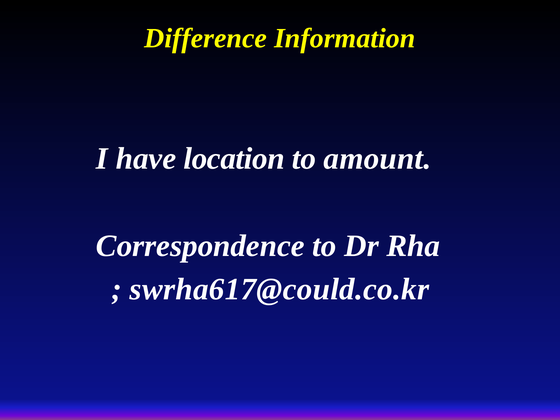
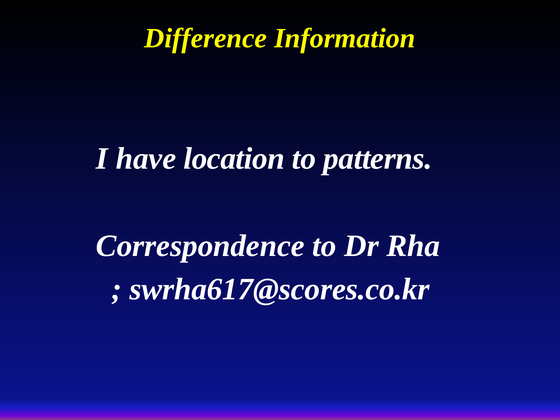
amount: amount -> patterns
swrha617@could.co.kr: swrha617@could.co.kr -> swrha617@scores.co.kr
